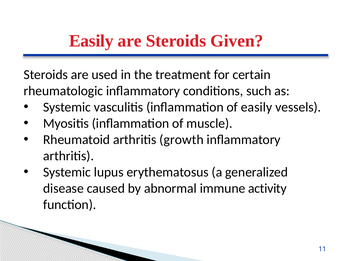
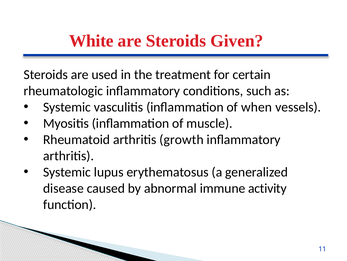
Easily at (91, 41): Easily -> White
of easily: easily -> when
